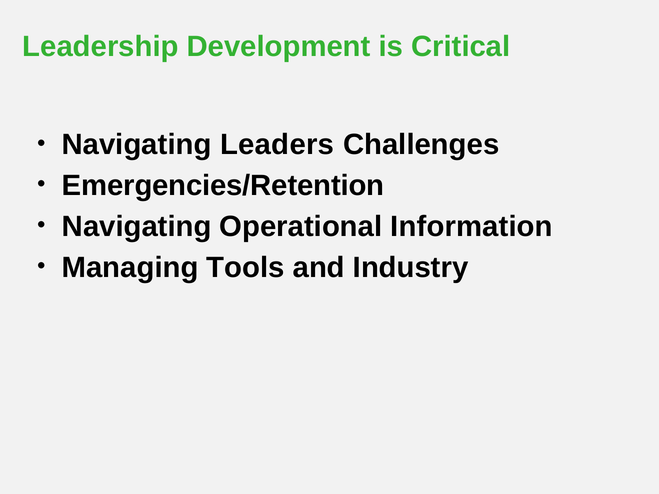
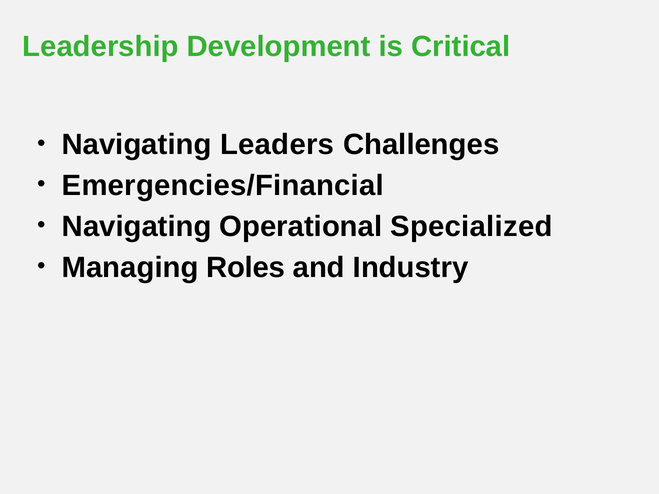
Emergencies/Retention: Emergencies/Retention -> Emergencies/Financial
Information: Information -> Specialized
Tools: Tools -> Roles
